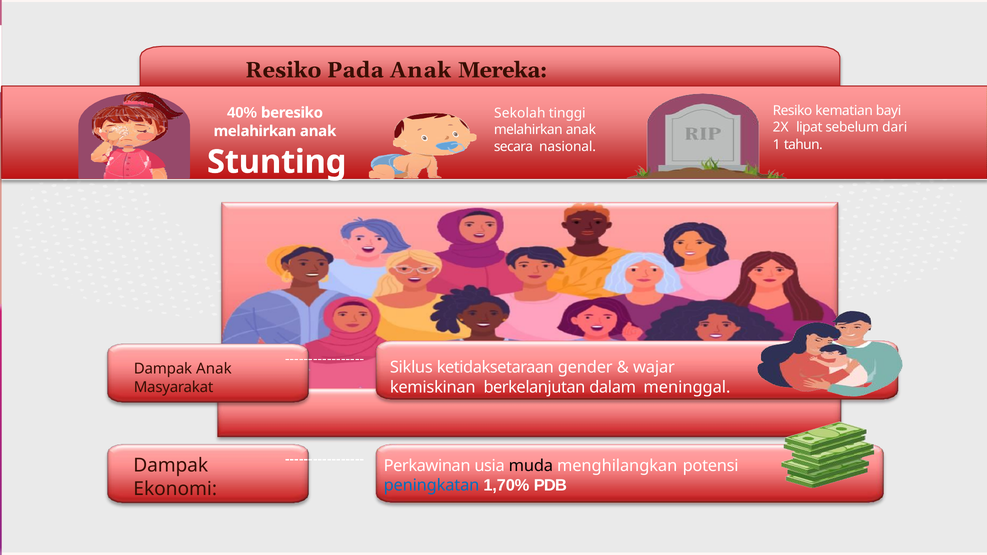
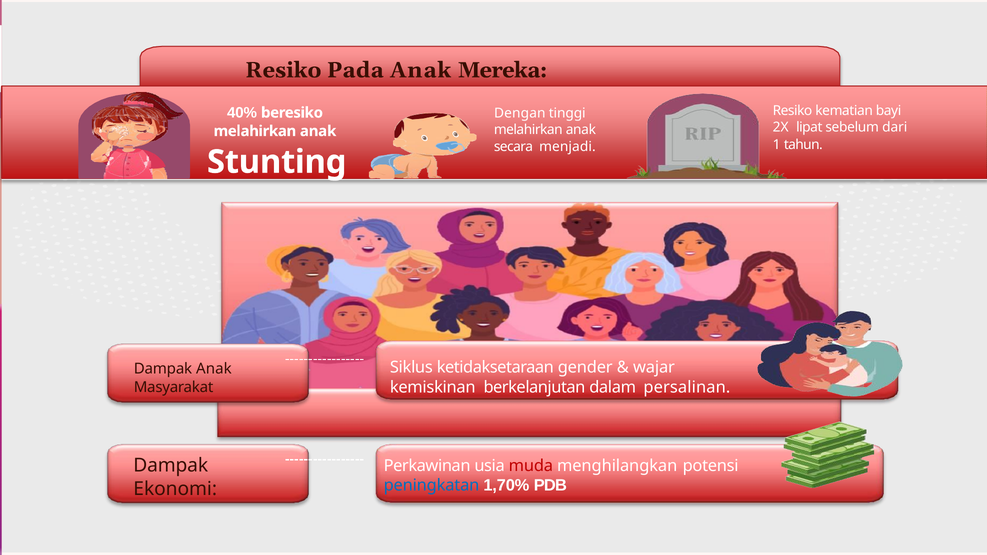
Sekolah: Sekolah -> Dengan
nasional: nasional -> menjadi
meninggal: meninggal -> persalinan
muda colour: black -> red
